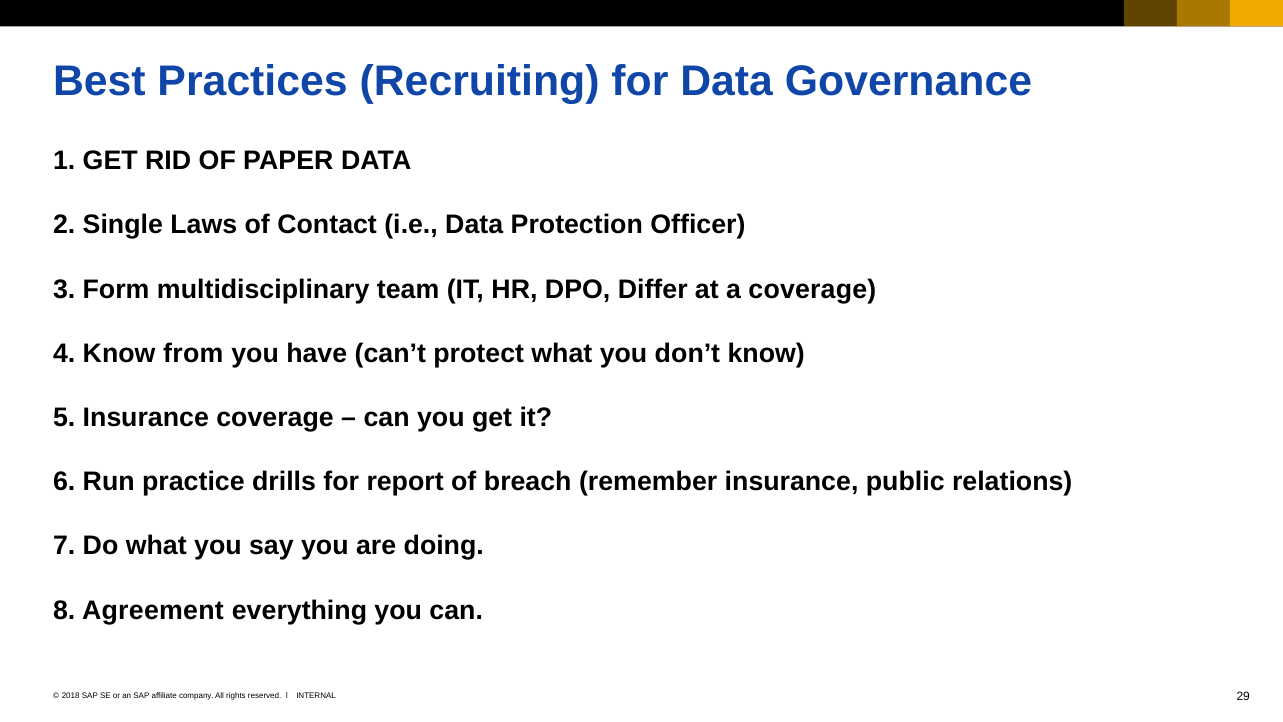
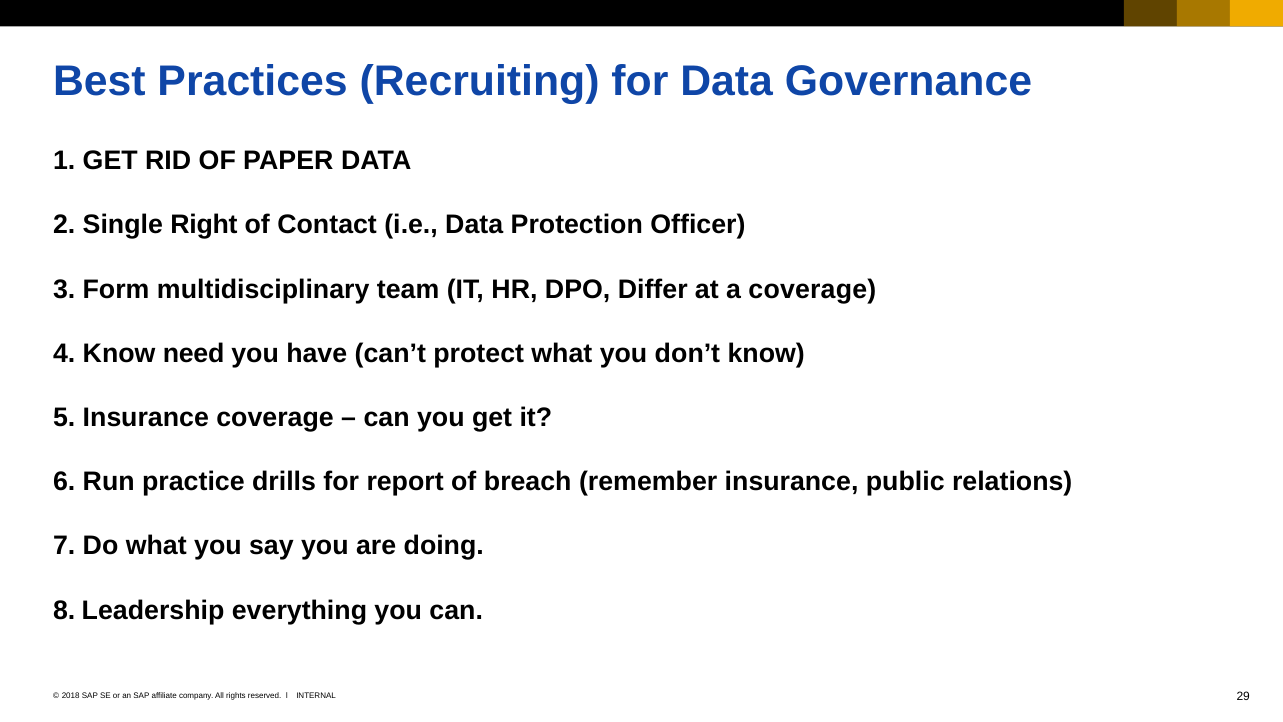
Laws: Laws -> Right
from: from -> need
Agreement: Agreement -> Leadership
